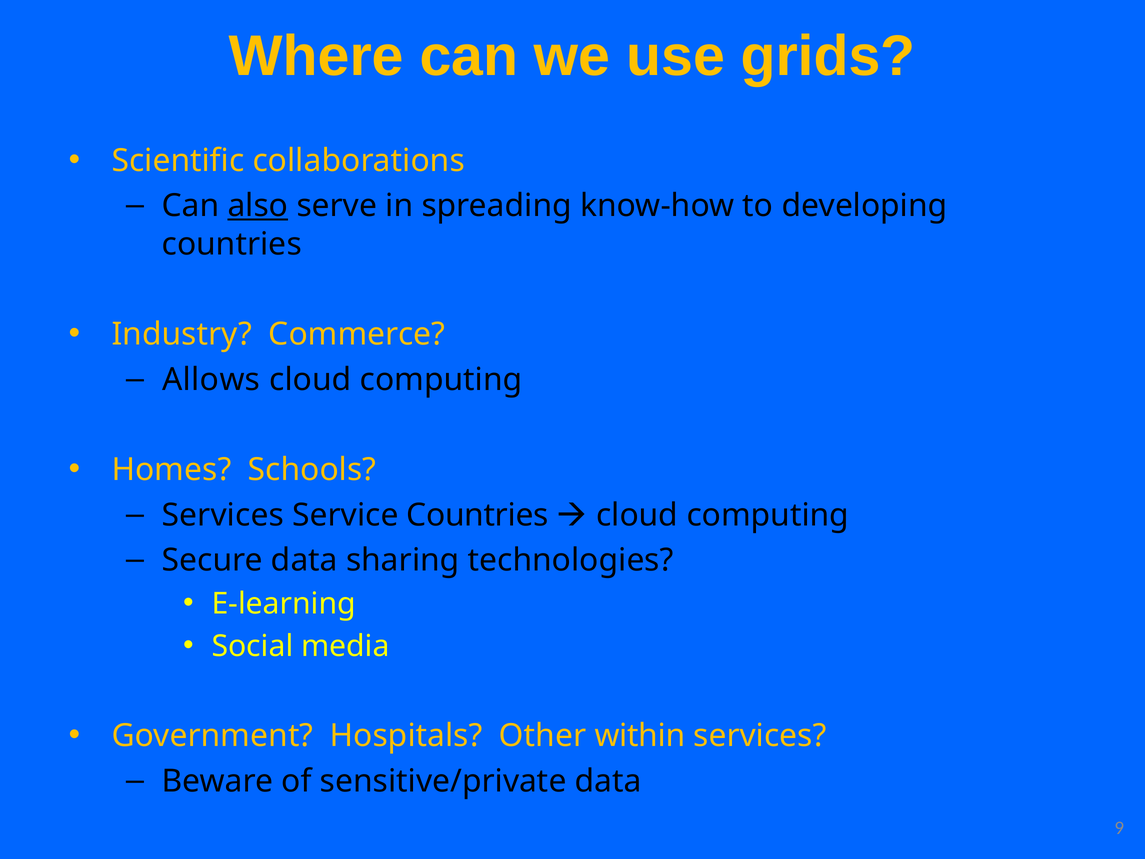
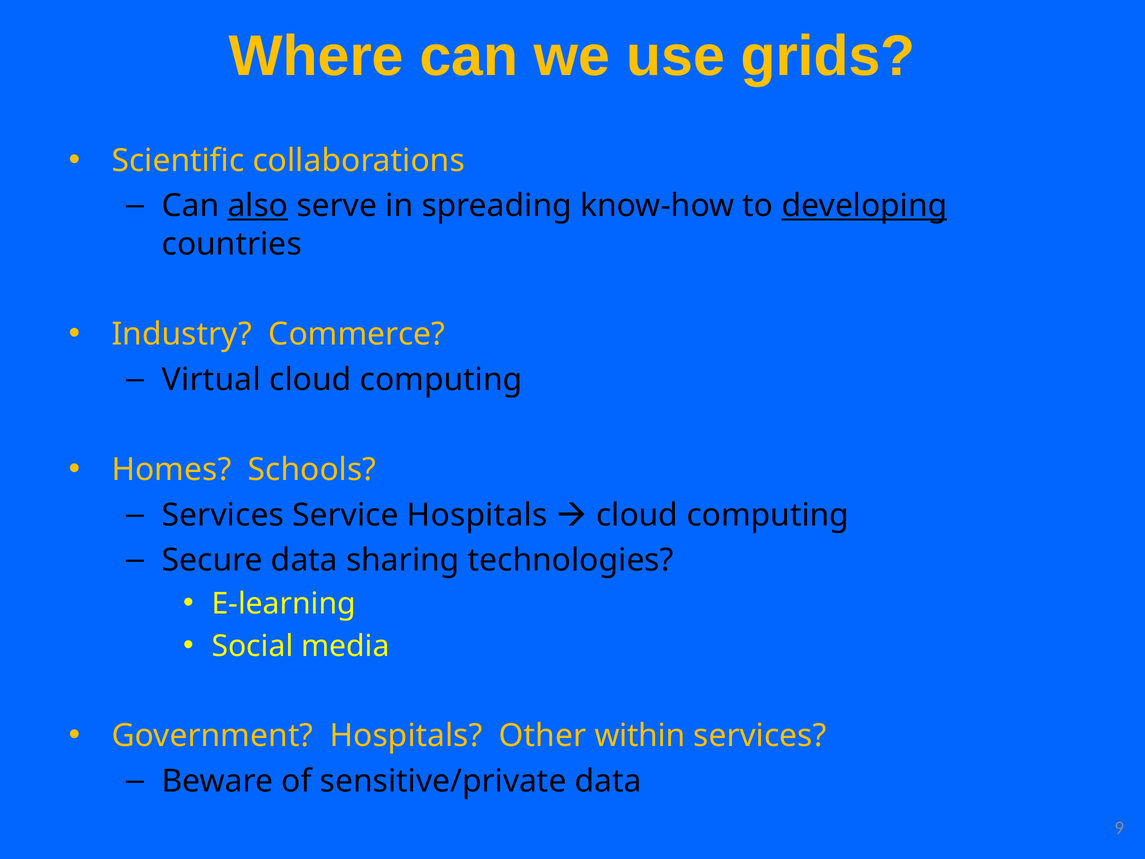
developing underline: none -> present
Allows: Allows -> Virtual
Service Countries: Countries -> Hospitals
